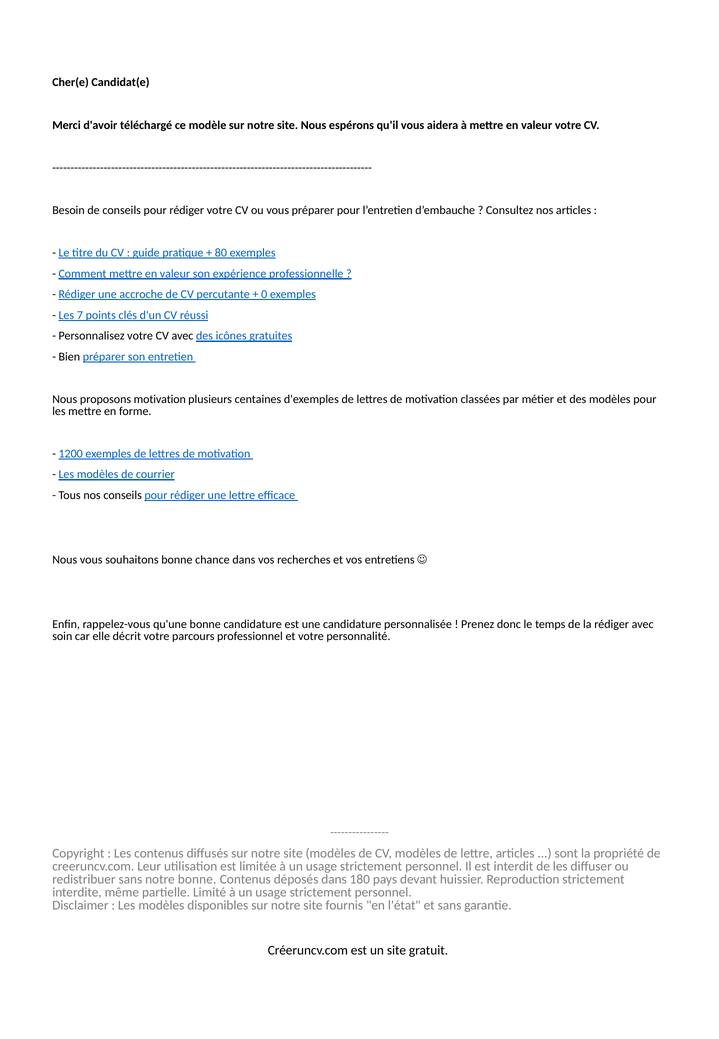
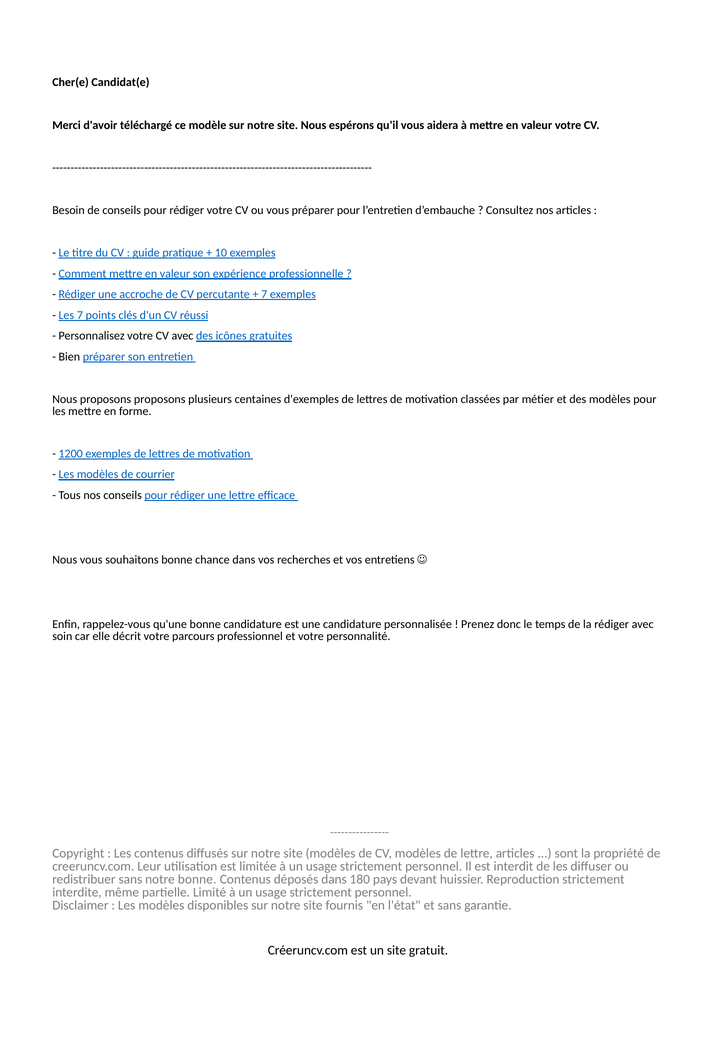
80: 80 -> 10
0 at (264, 294): 0 -> 7
proposons motivation: motivation -> proposons
